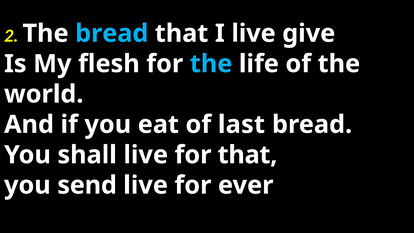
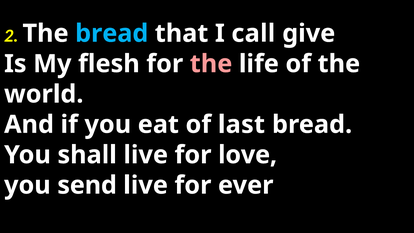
I live: live -> call
the at (211, 64) colour: light blue -> pink
for that: that -> love
